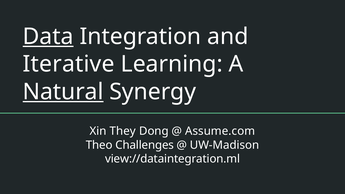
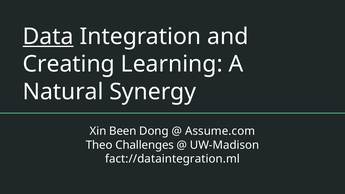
Iterative: Iterative -> Creating
Natural underline: present -> none
They: They -> Been
view://dataintegration.ml: view://dataintegration.ml -> fact://dataintegration.ml
